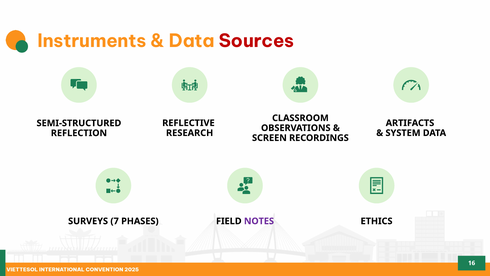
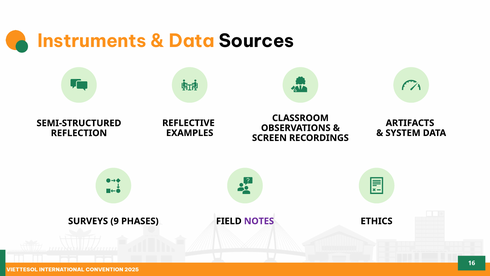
Sources colour: red -> black
RESEARCH: RESEARCH -> EXAMPLES
7: 7 -> 9
